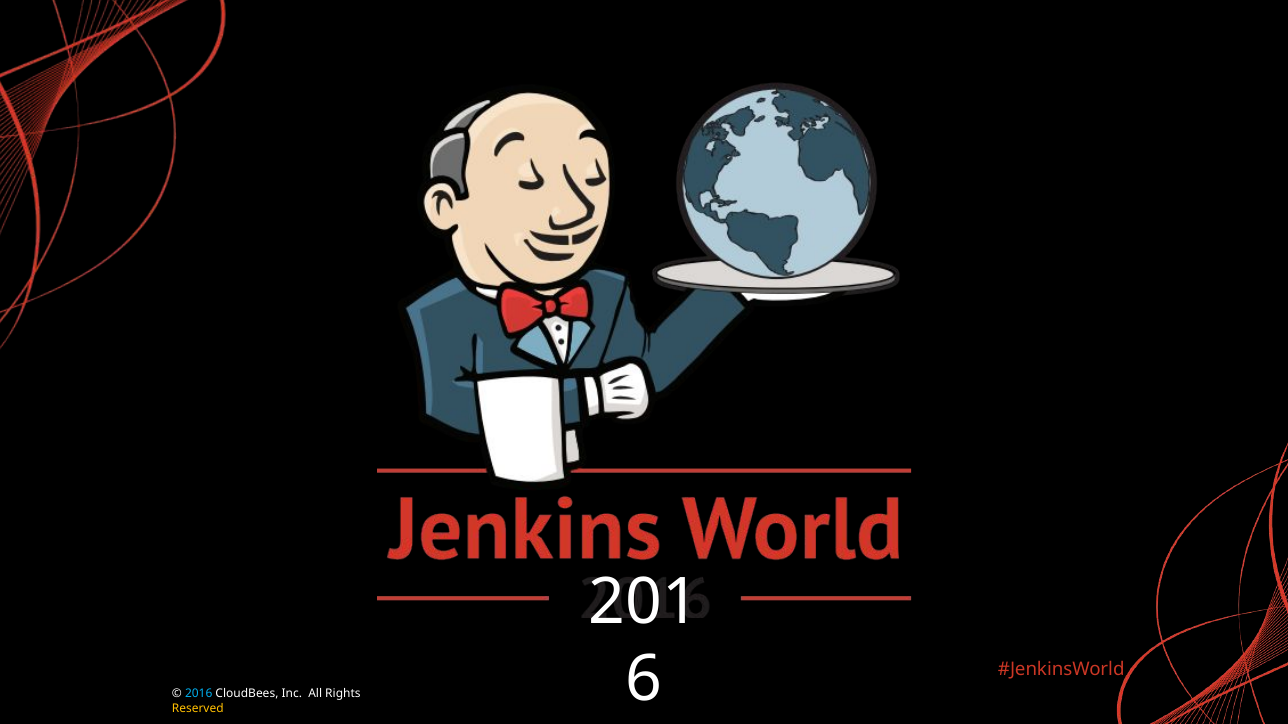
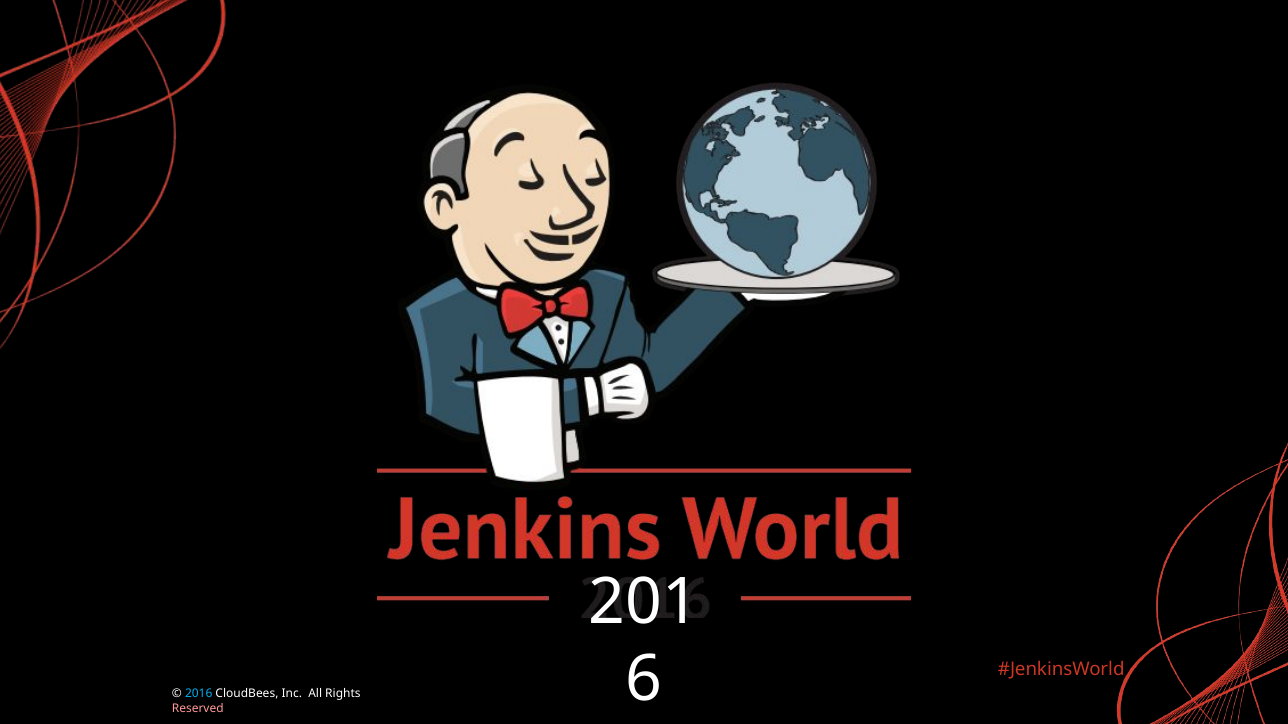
Reserved colour: yellow -> pink
